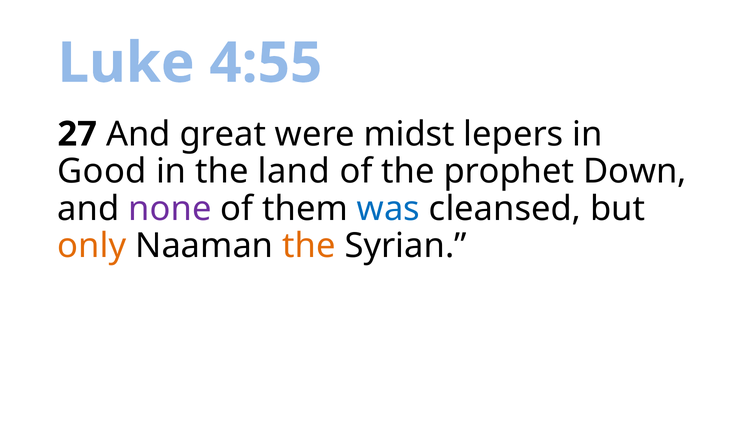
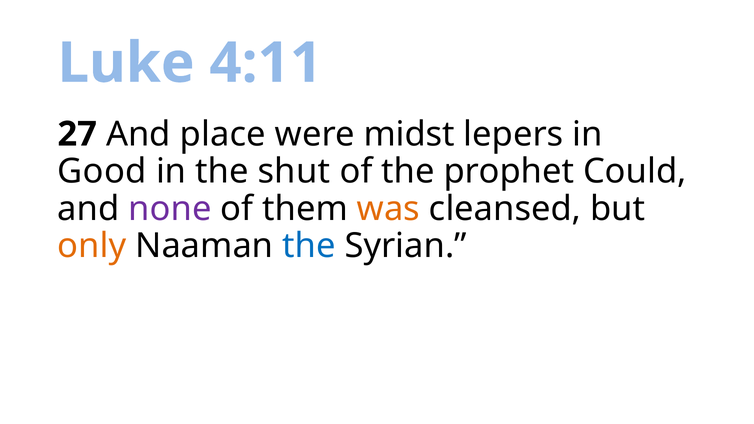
4:55: 4:55 -> 4:11
great: great -> place
land: land -> shut
Down: Down -> Could
was colour: blue -> orange
the at (309, 246) colour: orange -> blue
